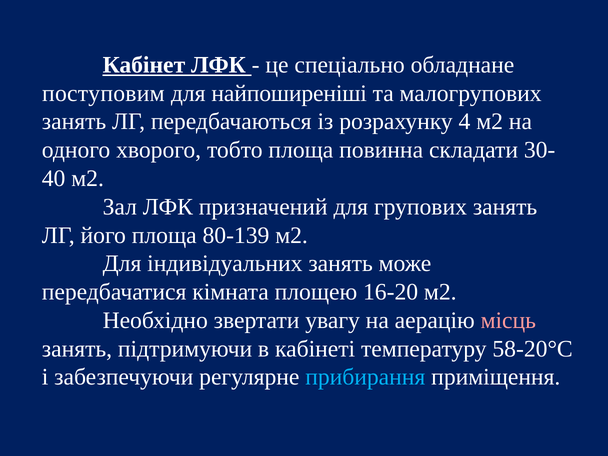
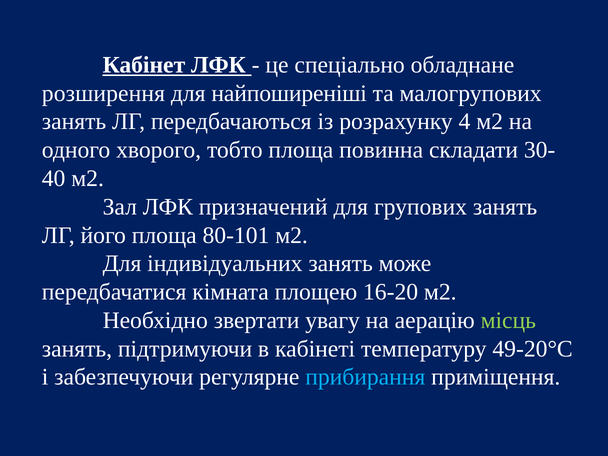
поступовим: поступовим -> розширення
80-139: 80-139 -> 80-101
місць colour: pink -> light green
58-20°С: 58-20°С -> 49-20°С
